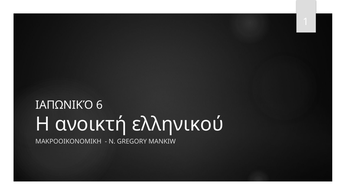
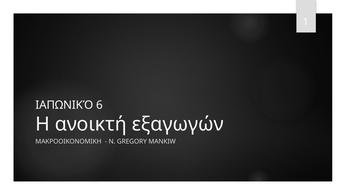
ελληνικού: ελληνικού -> εξαγωγών
